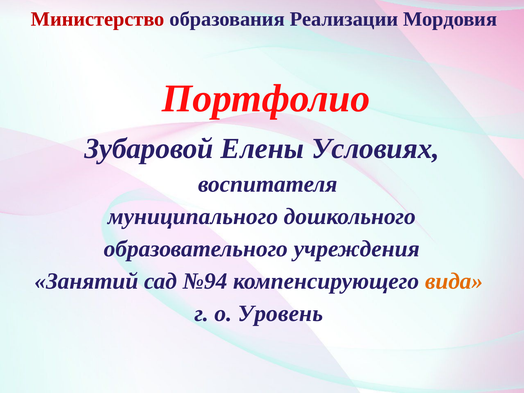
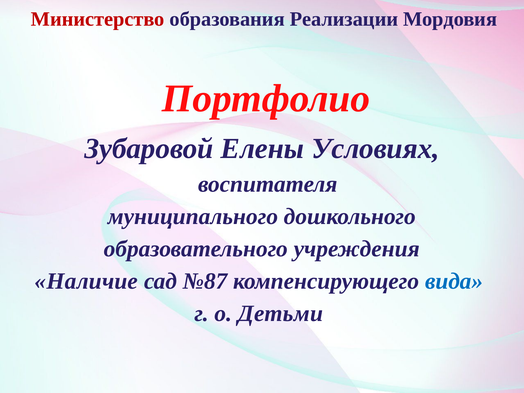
Занятий: Занятий -> Наличие
№94: №94 -> №87
вида colour: orange -> blue
Уровень: Уровень -> Детьми
